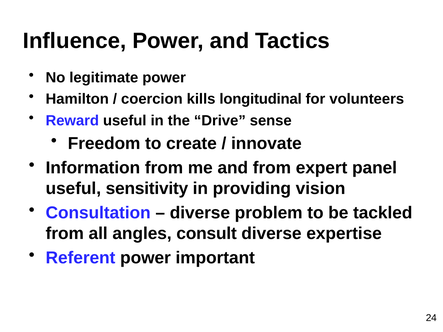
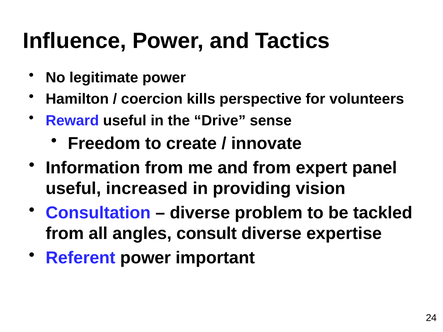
longitudinal: longitudinal -> perspective
sensitivity: sensitivity -> increased
